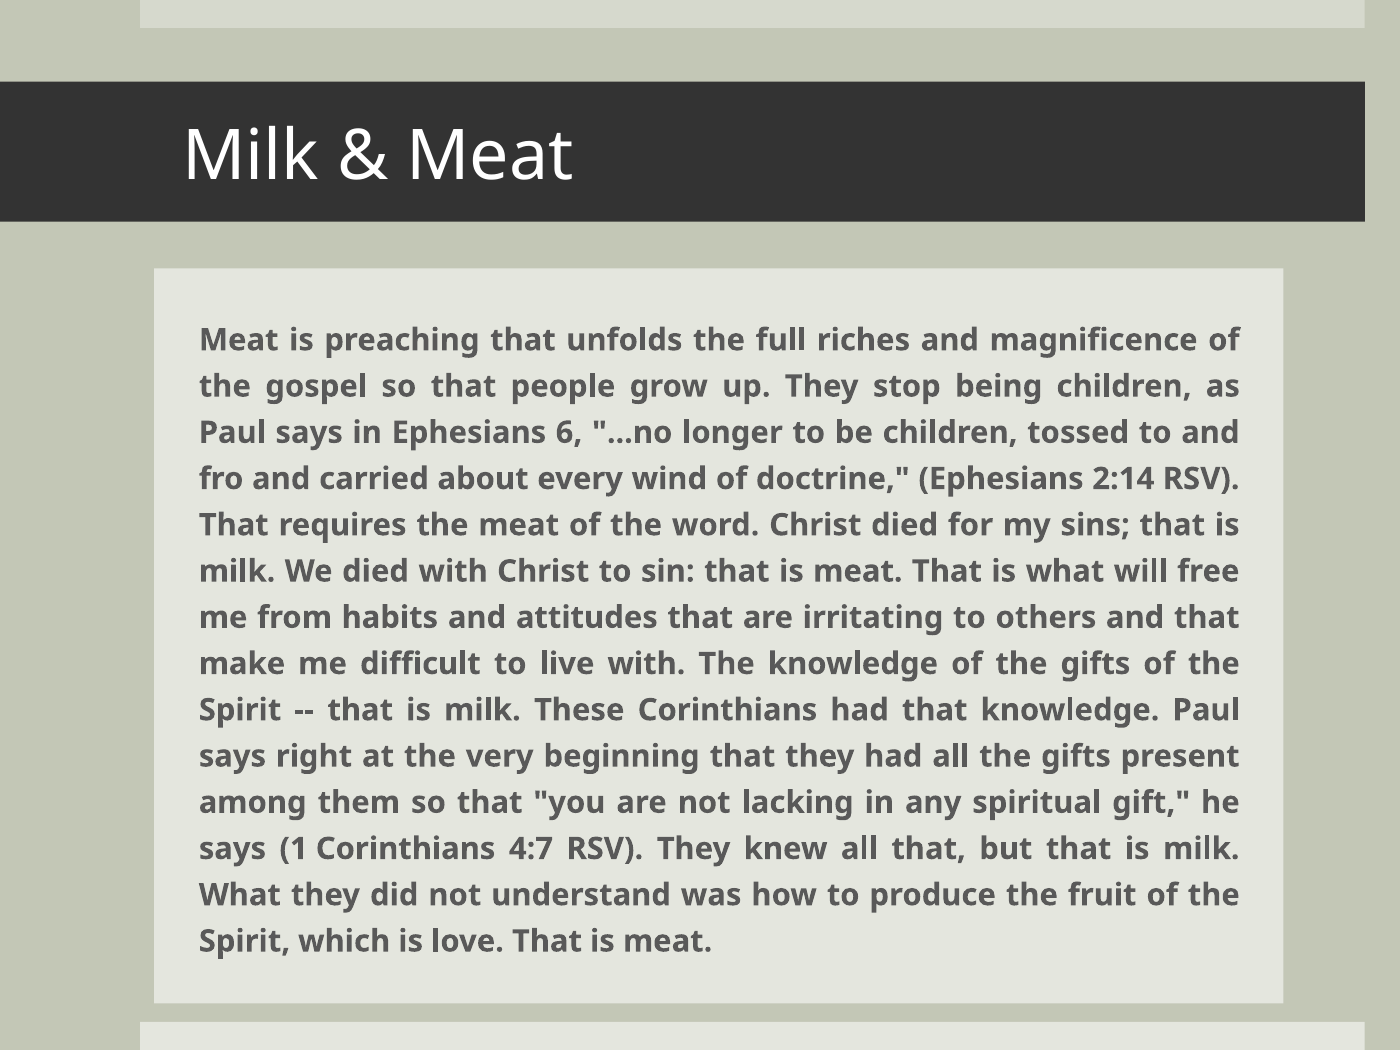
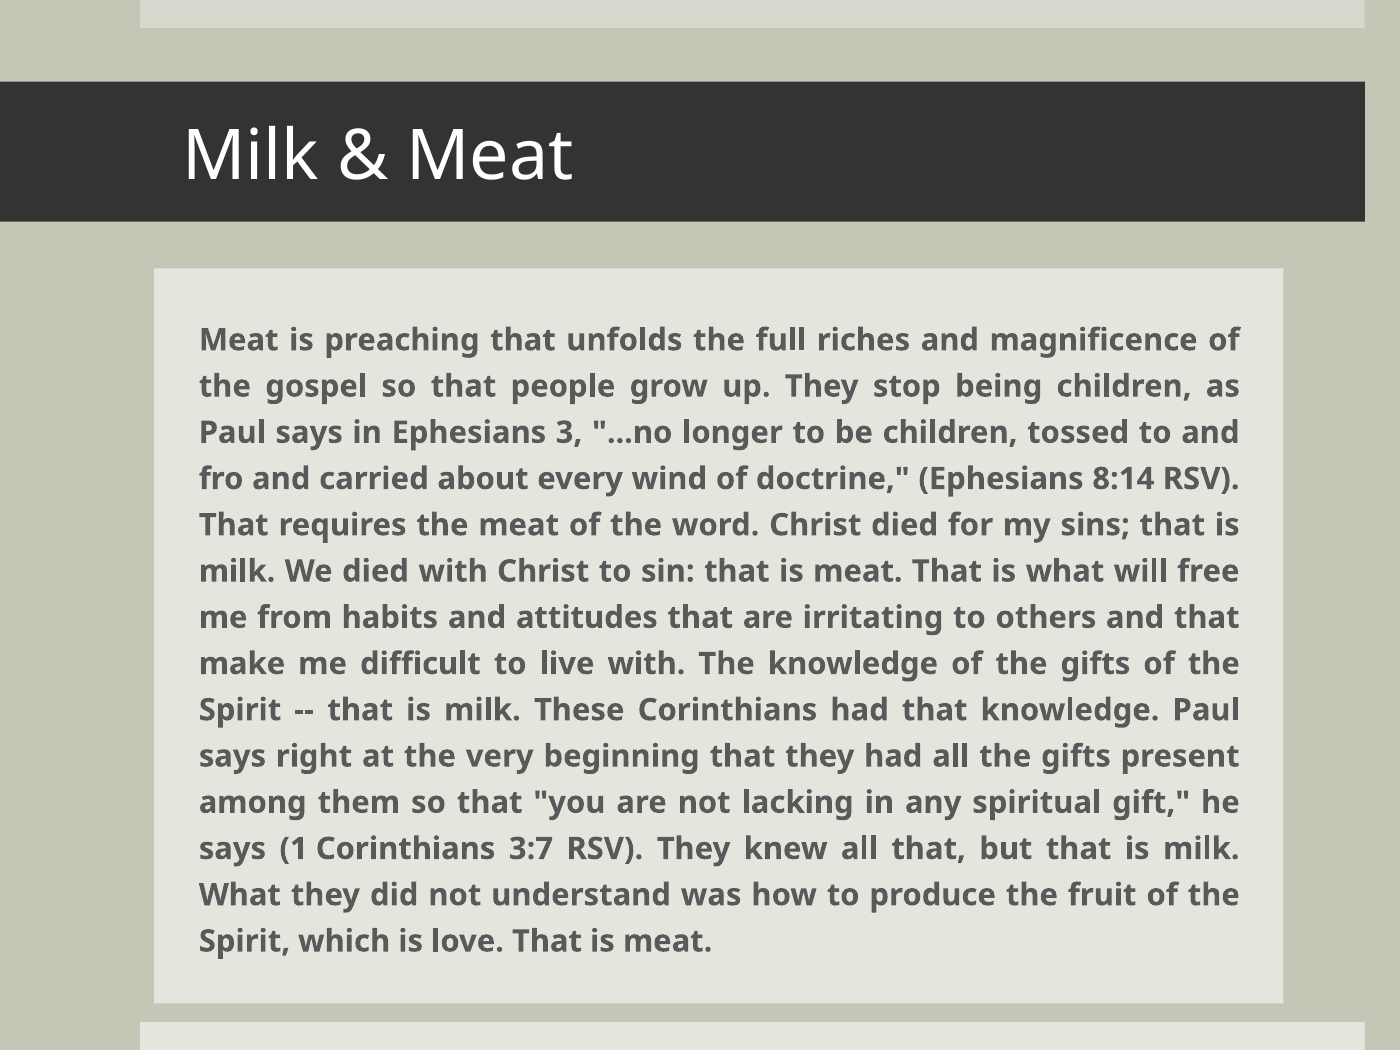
6: 6 -> 3
2:14: 2:14 -> 8:14
4:7: 4:7 -> 3:7
